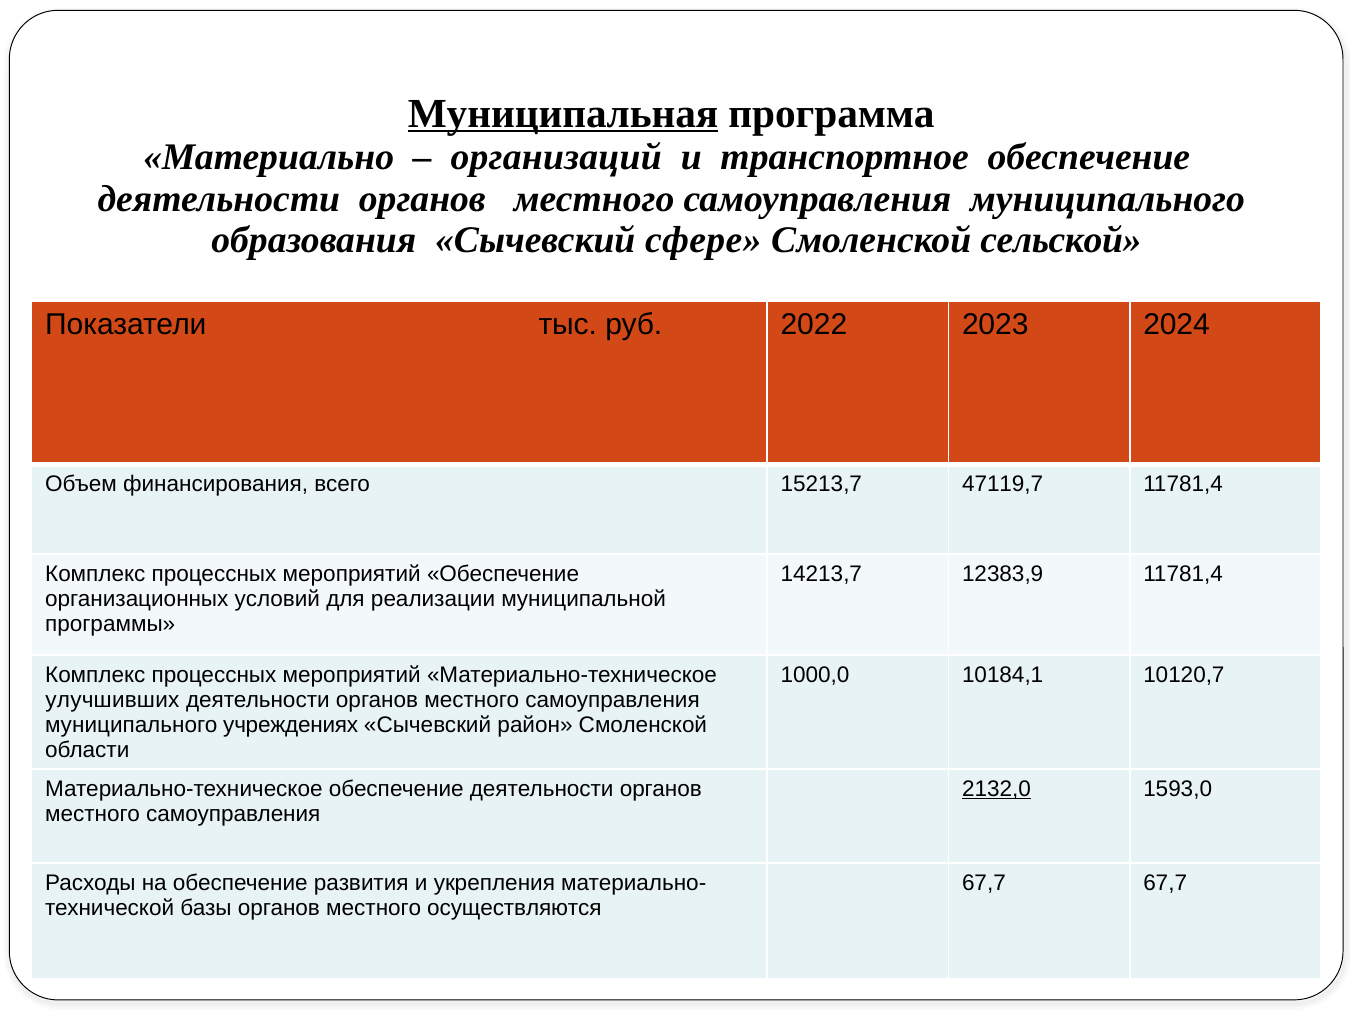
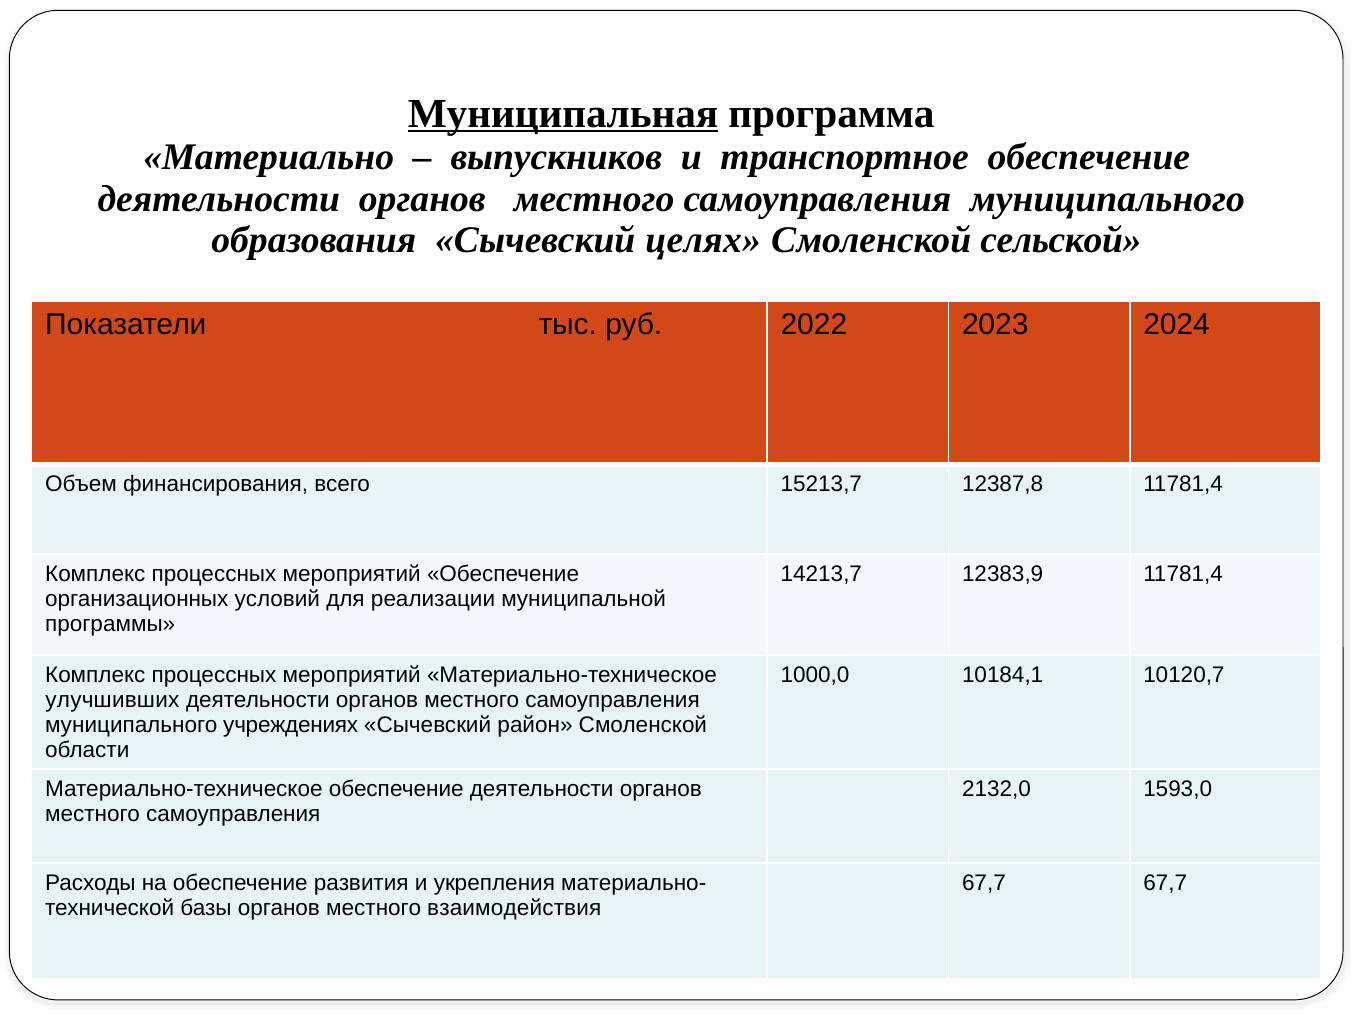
организаций: организаций -> выпускников
сфере: сфере -> целях
47119,7: 47119,7 -> 12387,8
2132,0 underline: present -> none
осуществляются: осуществляются -> взаимодействия
